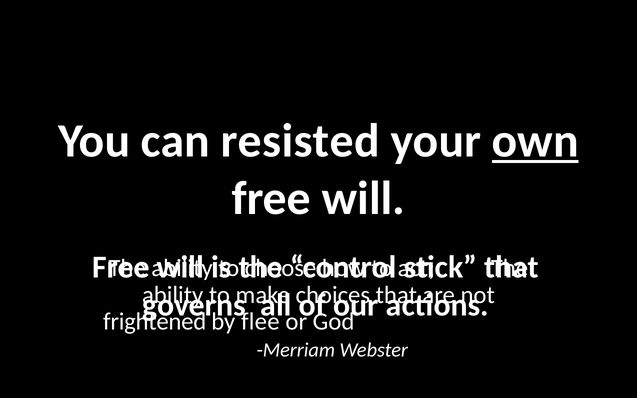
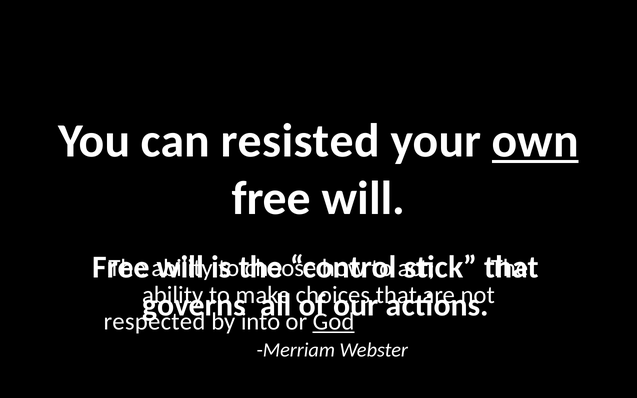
frightened: frightened -> respected
flee: flee -> into
God underline: none -> present
